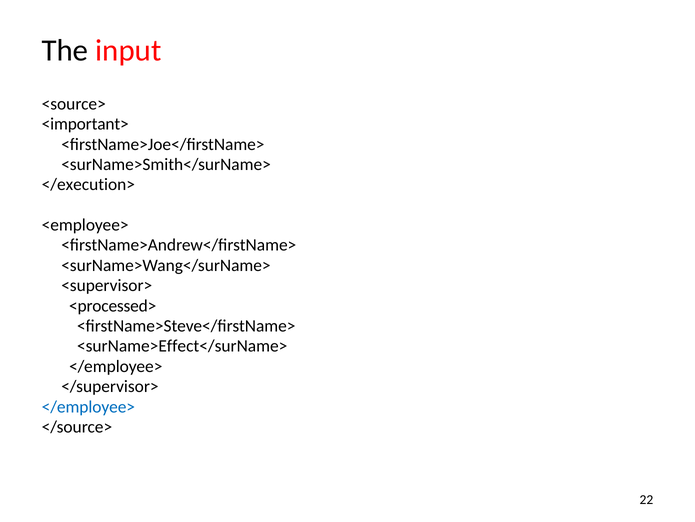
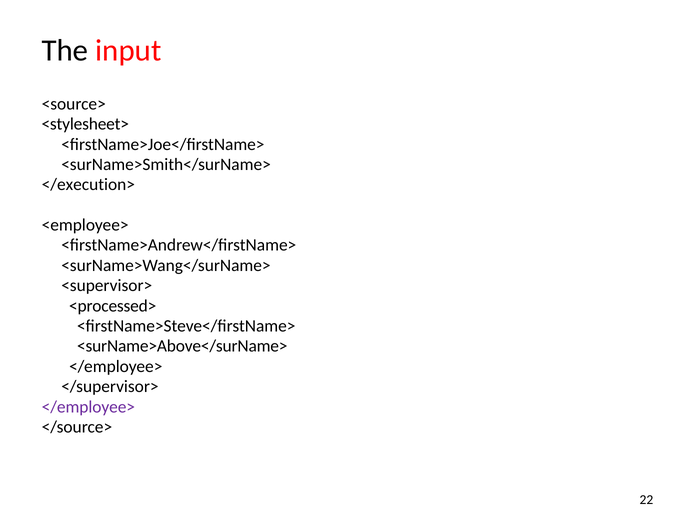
<important>: <important> -> <stylesheet>
<surName>Effect</surName>: <surName>Effect</surName> -> <surName>Above</surName>
</employee> at (88, 406) colour: blue -> purple
